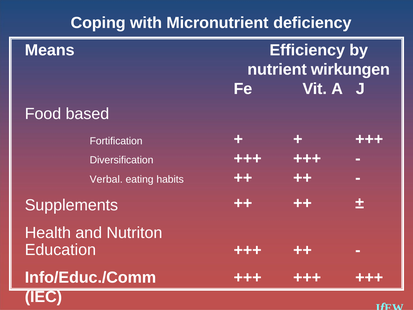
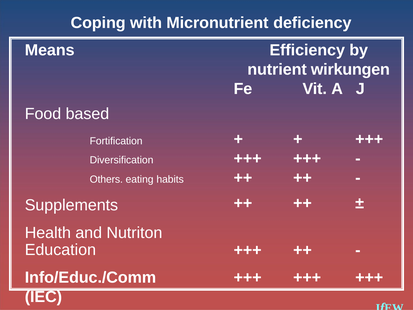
Verbal: Verbal -> Others
